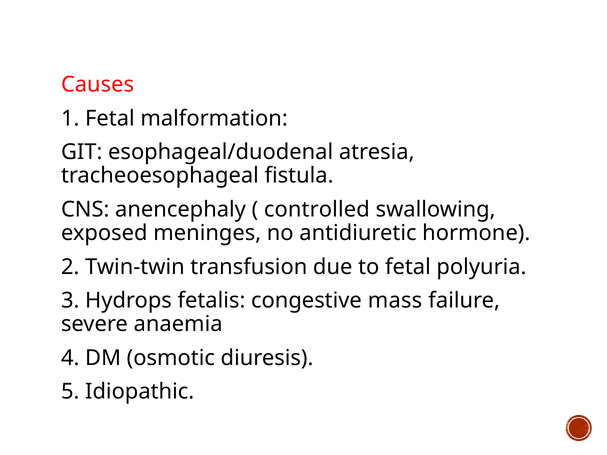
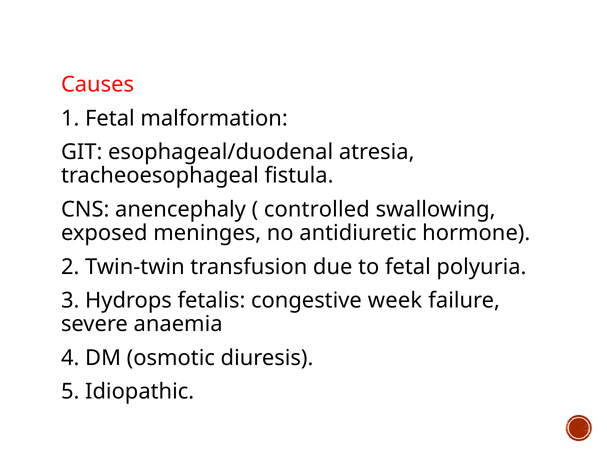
mass: mass -> week
